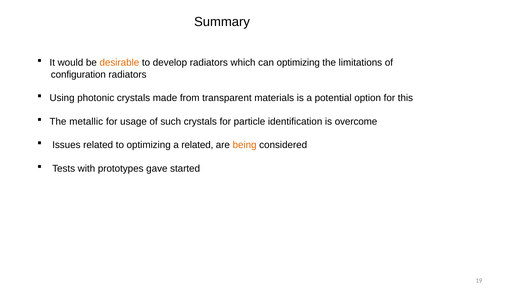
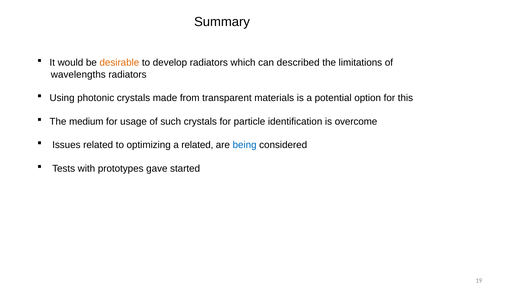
can optimizing: optimizing -> described
configuration: configuration -> wavelengths
metallic: metallic -> medium
being colour: orange -> blue
